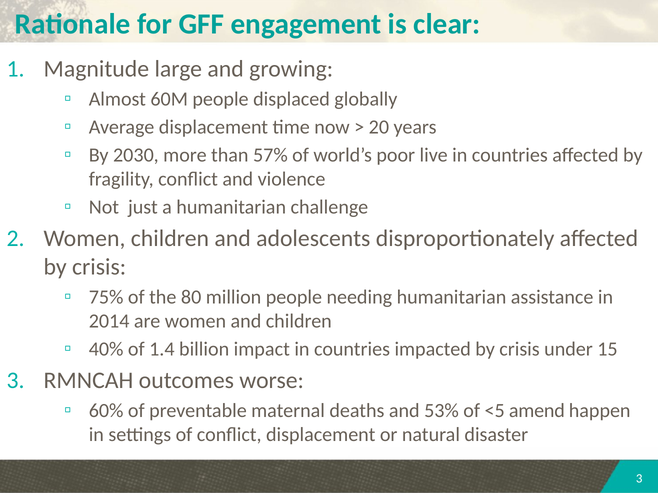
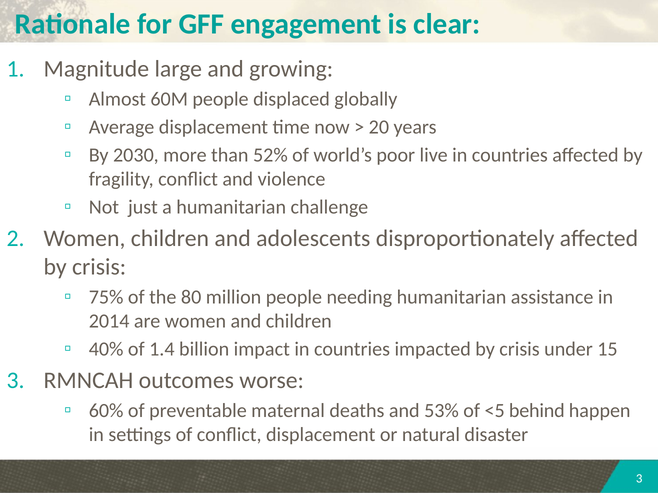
57%: 57% -> 52%
amend: amend -> behind
